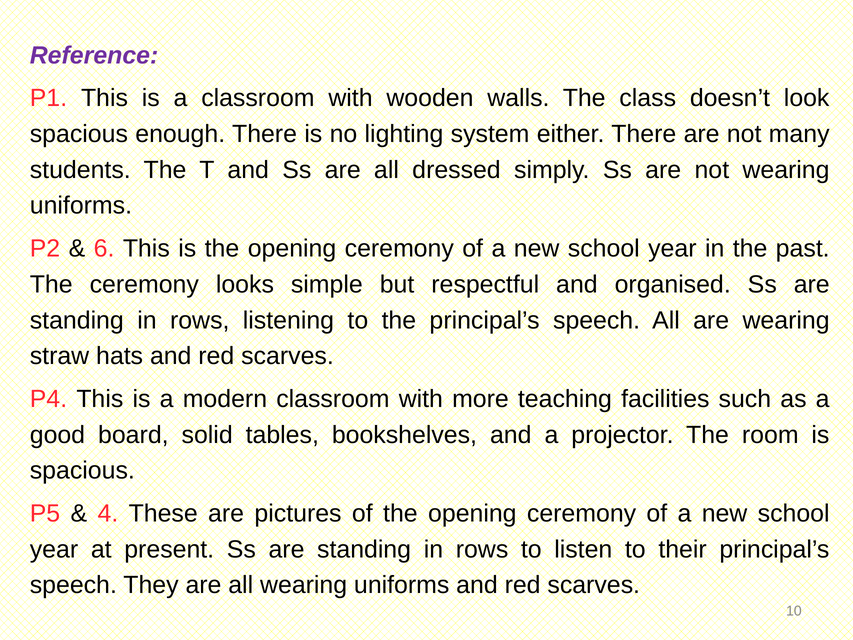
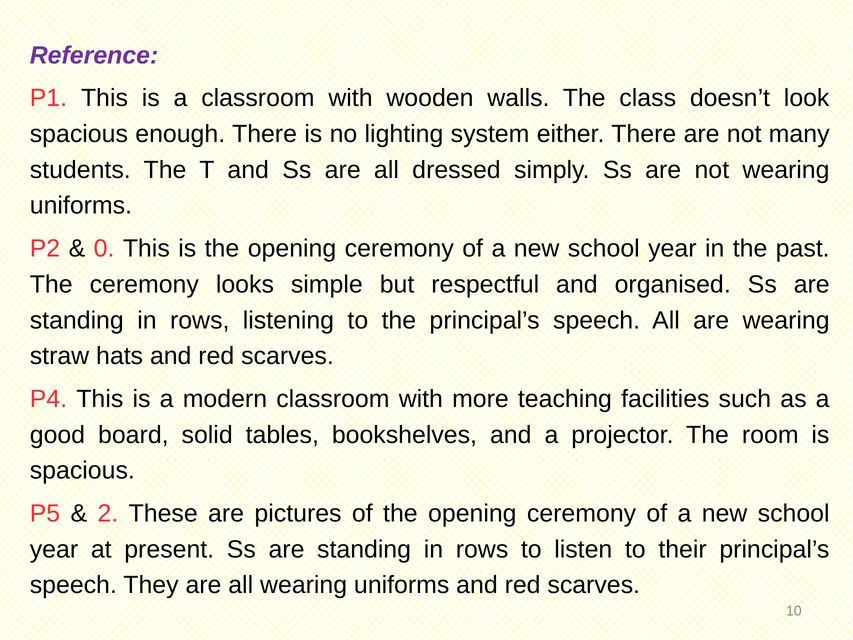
6: 6 -> 0
4: 4 -> 2
